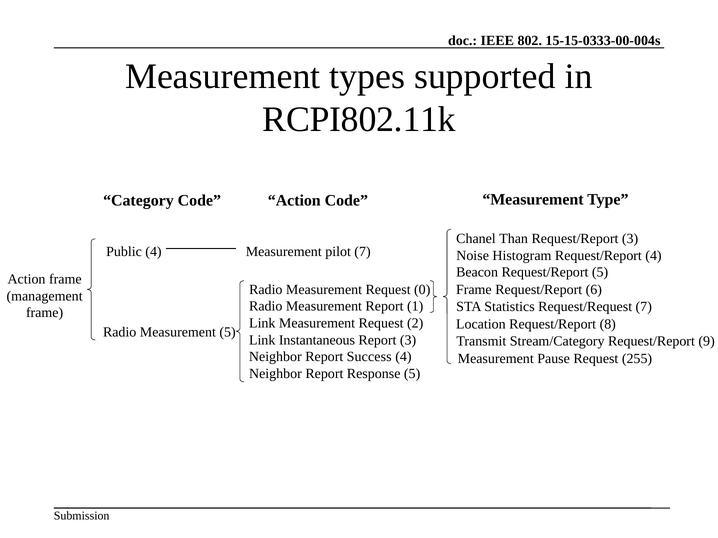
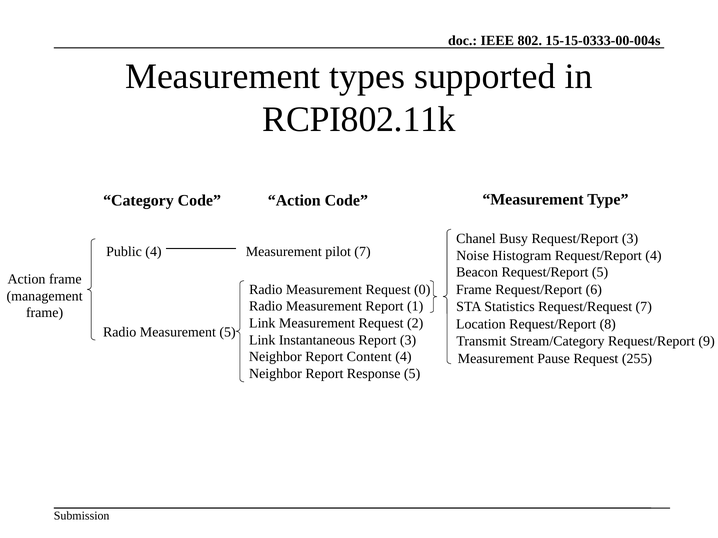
Than: Than -> Busy
Success: Success -> Content
